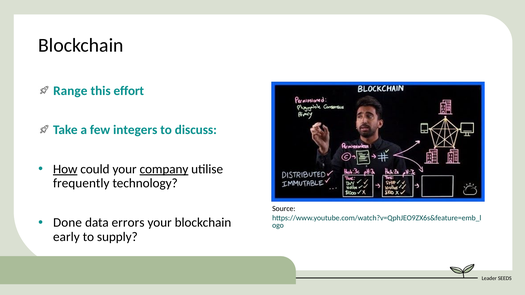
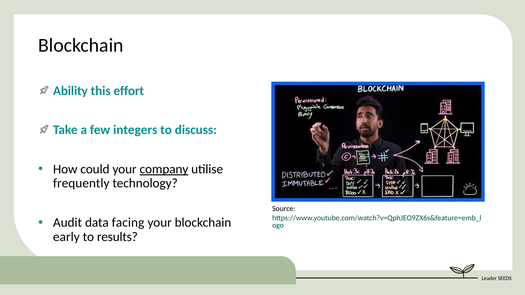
Range: Range -> Ability
How underline: present -> none
Done: Done -> Audit
errors: errors -> facing
supply: supply -> results
